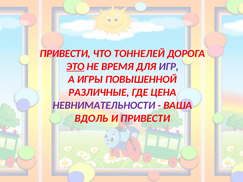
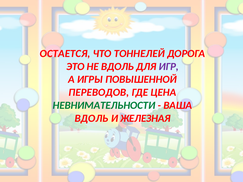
ПРИВЕСТИ at (65, 54): ПРИВЕСТИ -> ОСТАЕТСЯ
ЭТО underline: present -> none
НЕ ВРЕМЯ: ВРЕМЯ -> ВДОЛЬ
РАЗЛИЧНЫЕ: РАЗЛИЧНЫЕ -> ПЕРЕВОДОВ
НЕВНИМАТЕЛЬНОСТИ colour: purple -> green
И ПРИВЕСТИ: ПРИВЕСТИ -> ЖЕЛЕЗНАЯ
